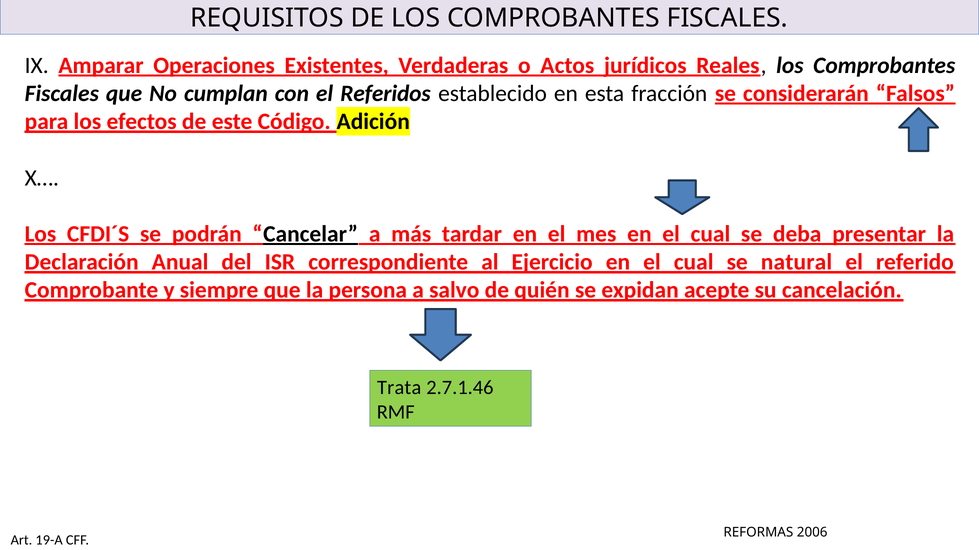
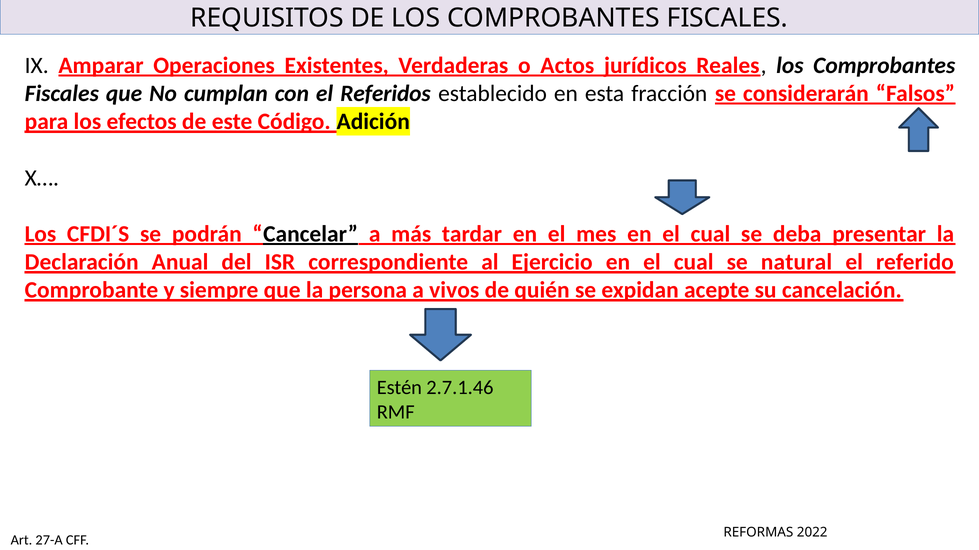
salvo: salvo -> vivos
Trata: Trata -> Estén
2006: 2006 -> 2022
19-A: 19-A -> 27-A
